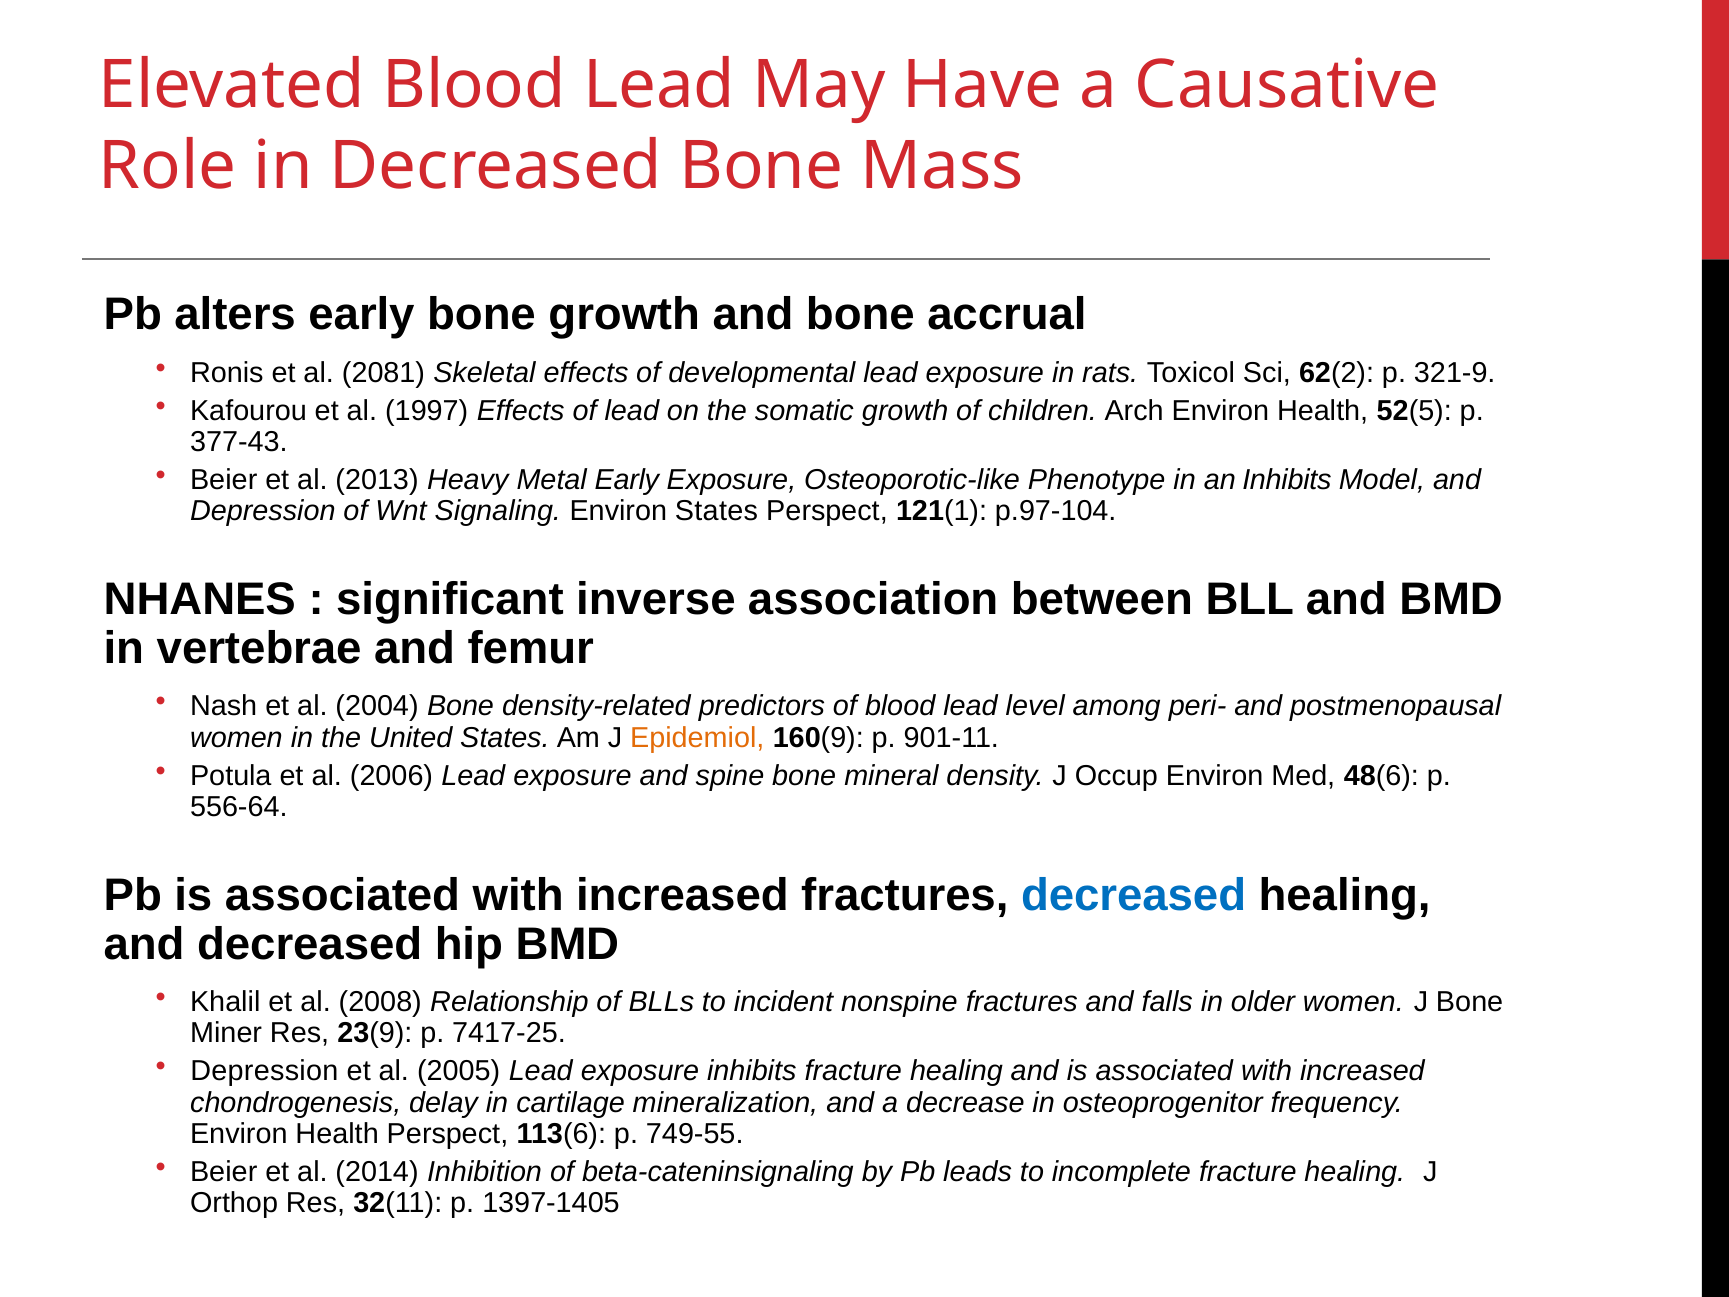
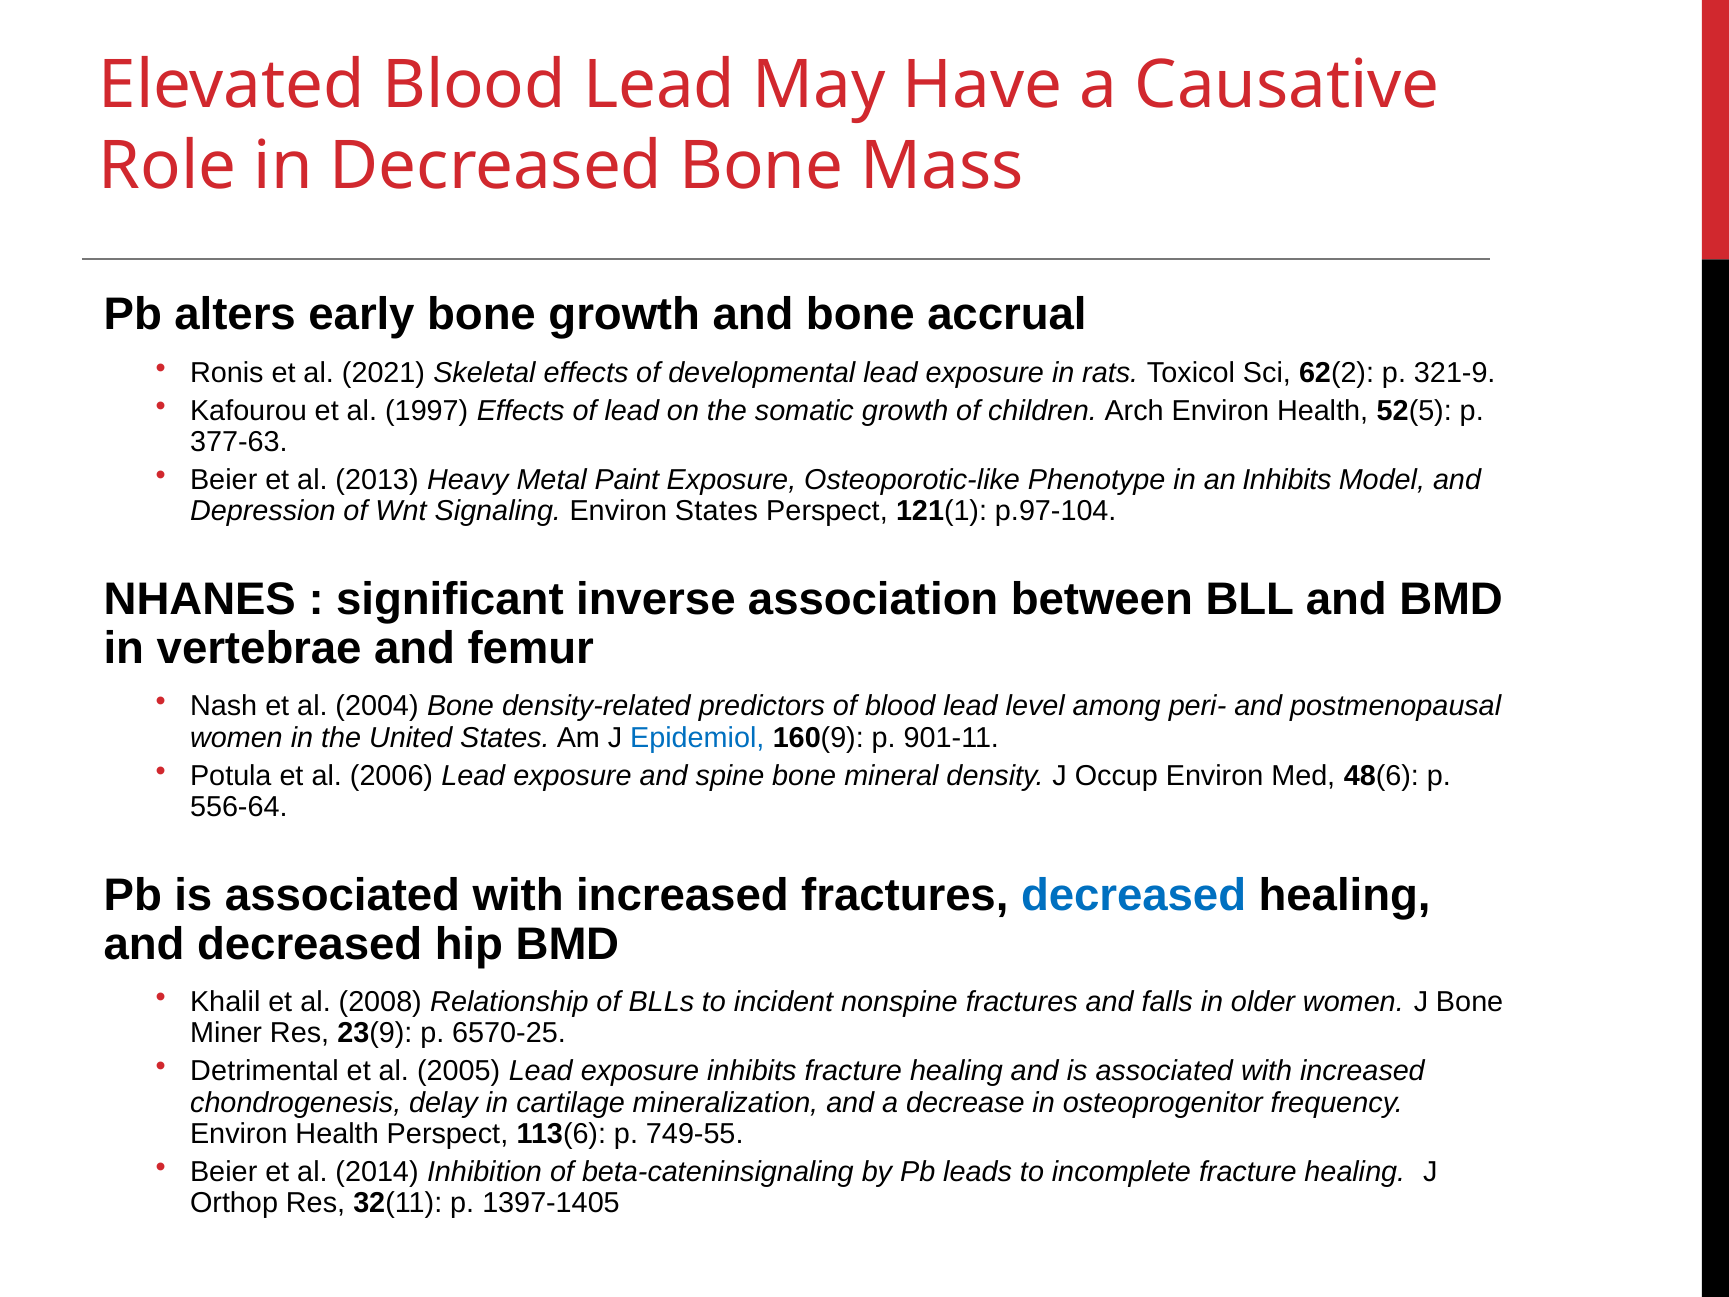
2081: 2081 -> 2021
377-43: 377-43 -> 377-63
Metal Early: Early -> Paint
Epidemiol colour: orange -> blue
7417-25: 7417-25 -> 6570-25
Depression at (264, 1071): Depression -> Detrimental
